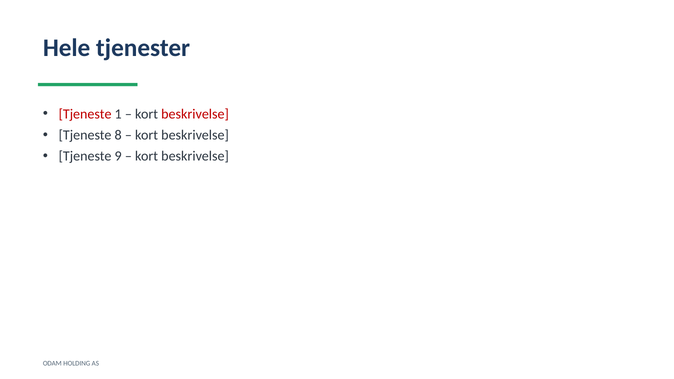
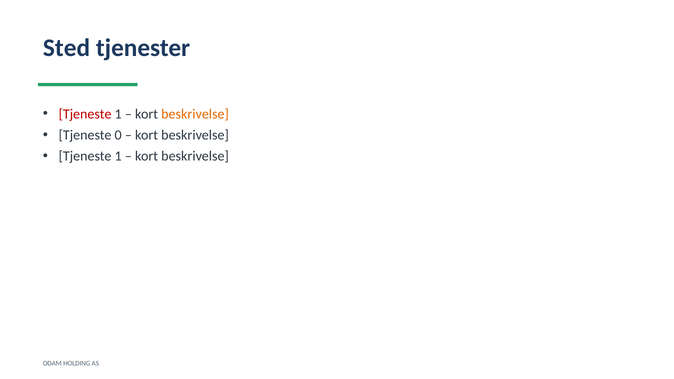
Hele: Hele -> Sted
beskrivelse at (195, 114) colour: red -> orange
8: 8 -> 0
9 at (118, 156): 9 -> 1
